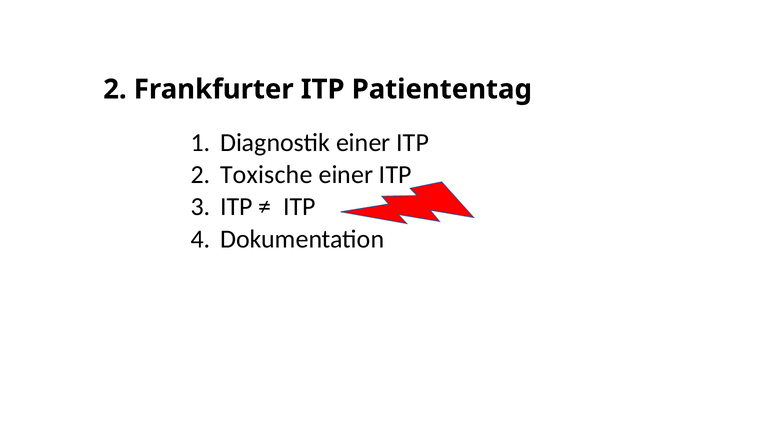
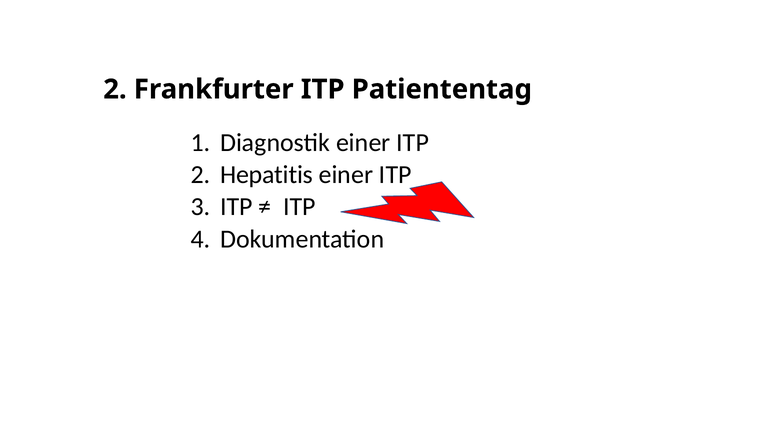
Toxische: Toxische -> Hepatitis
